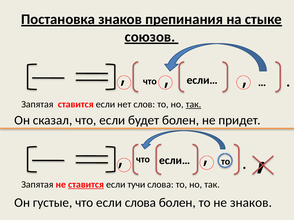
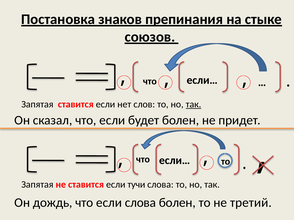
ставится at (86, 185) underline: present -> none
густые: густые -> дождь
не знаков: знаков -> третий
